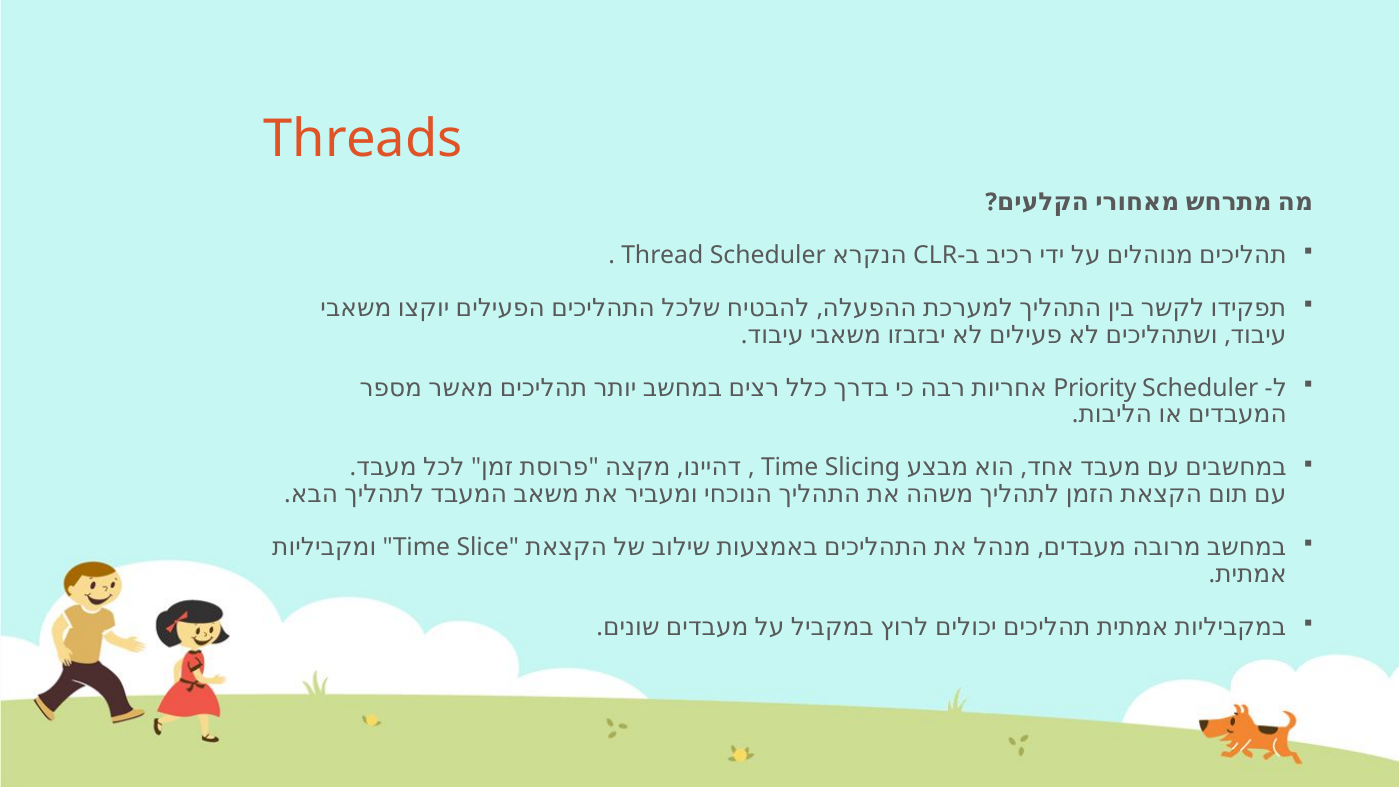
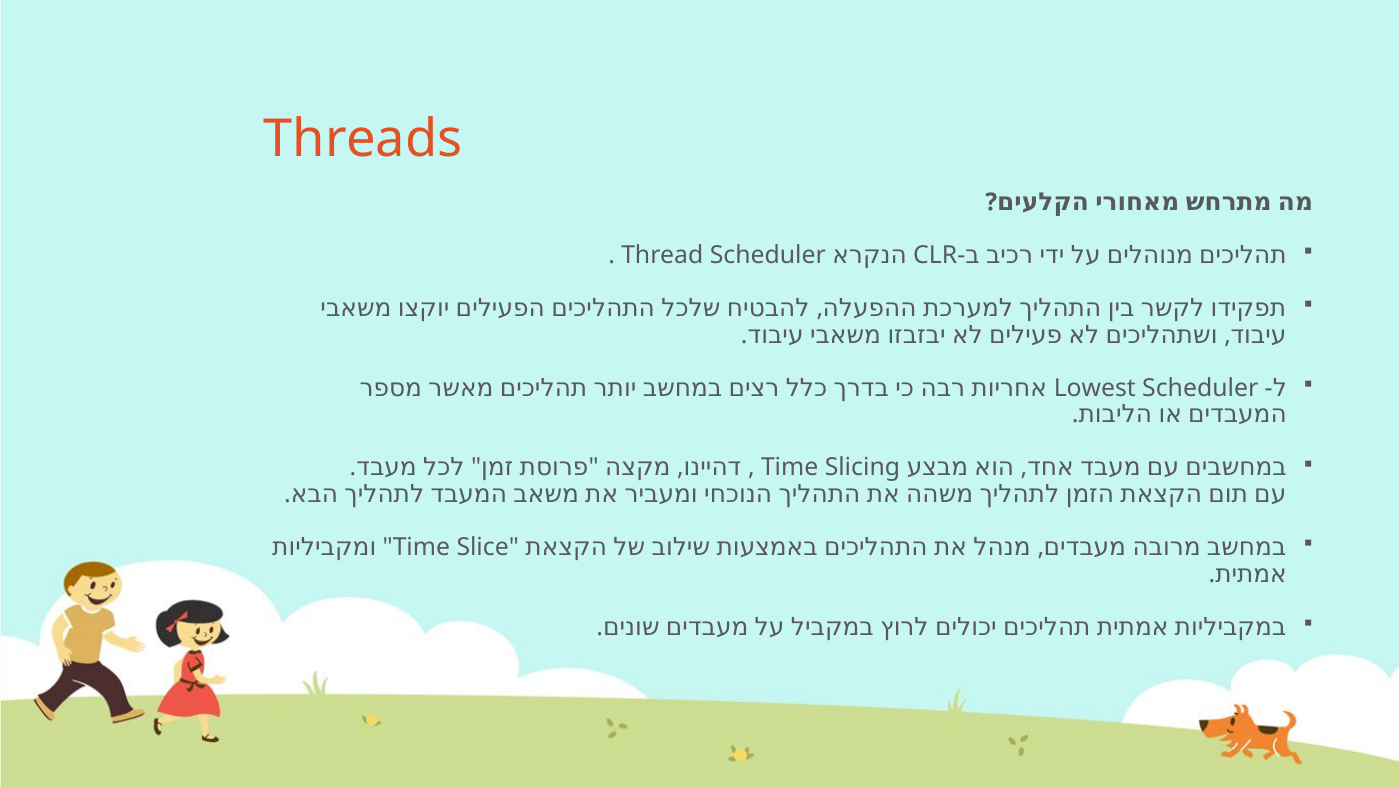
Priority: Priority -> Lowest
